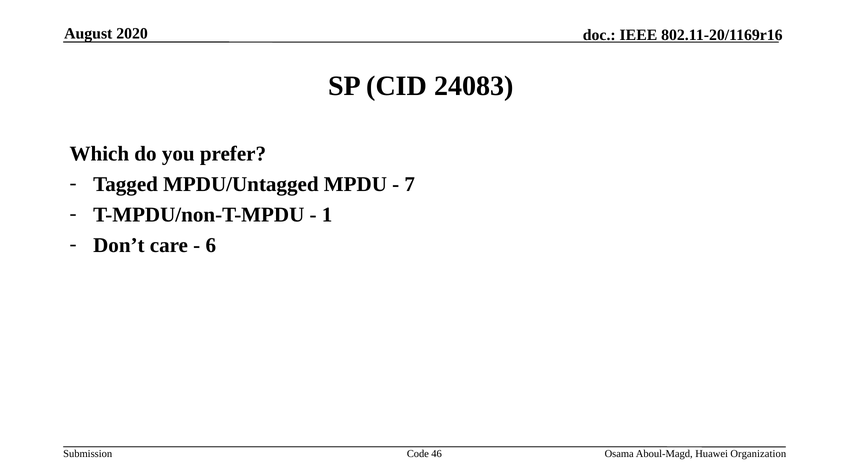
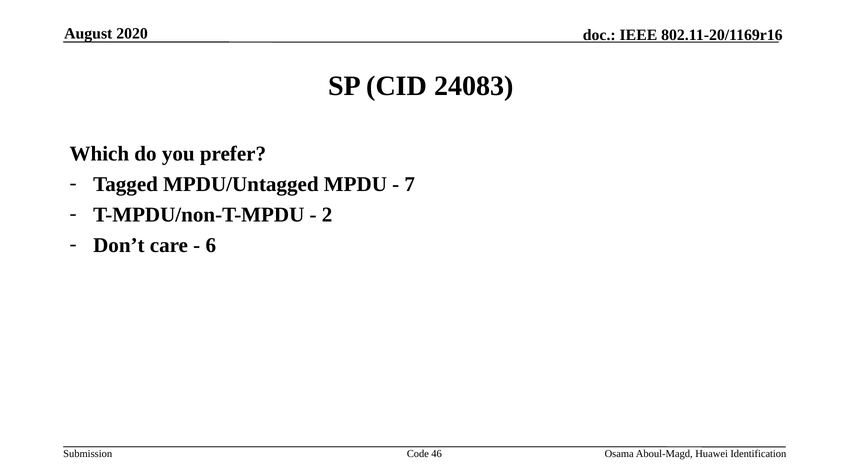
1: 1 -> 2
Organization: Organization -> Identification
